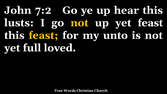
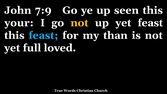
7:2: 7:2 -> 7:9
hear: hear -> seen
lusts: lusts -> your
feast at (43, 35) colour: yellow -> light blue
unto: unto -> than
